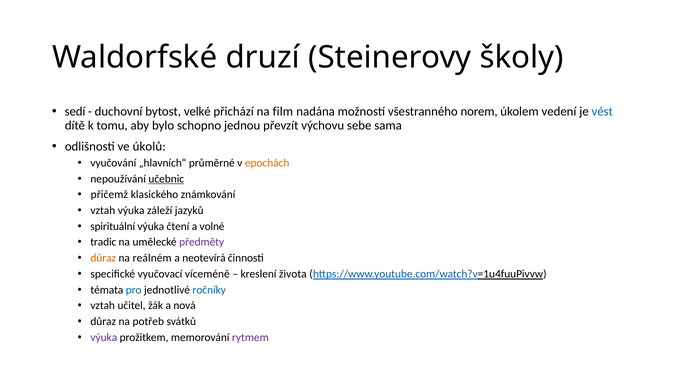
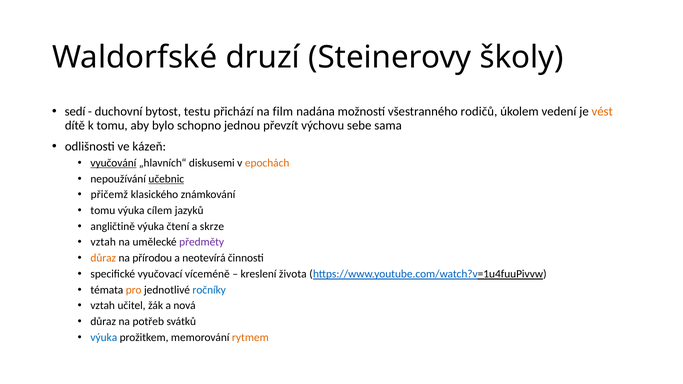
velké: velké -> testu
norem: norem -> rodičů
vést colour: blue -> orange
úkolů: úkolů -> kázeň
vyučování underline: none -> present
průměrné: průměrné -> diskusemi
vztah at (103, 211): vztah -> tomu
záleží: záleží -> cílem
spirituální: spirituální -> angličtině
volné: volné -> skrze
tradic at (103, 242): tradic -> vztah
reálném: reálném -> přírodou
pro colour: blue -> orange
výuka at (104, 337) colour: purple -> blue
rytmem colour: purple -> orange
